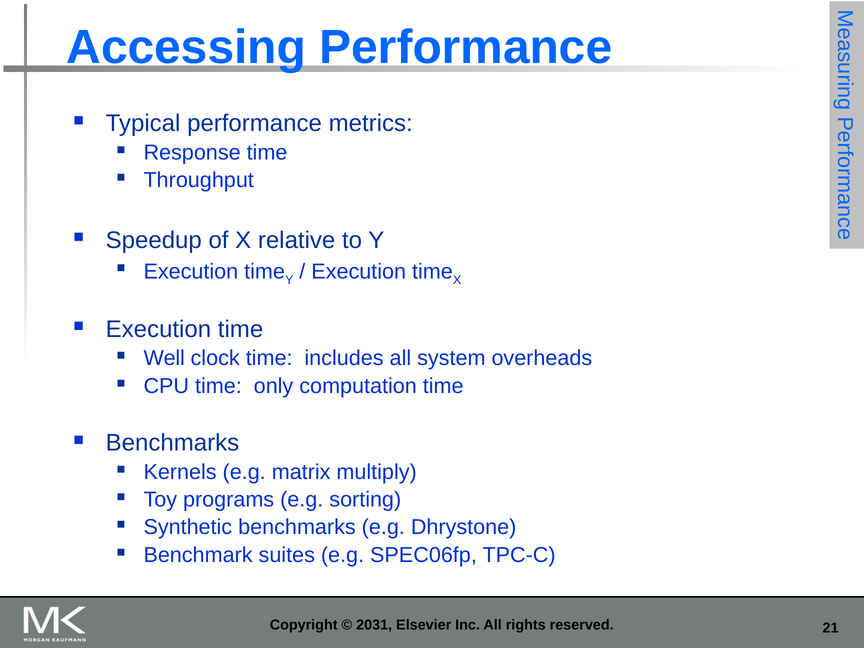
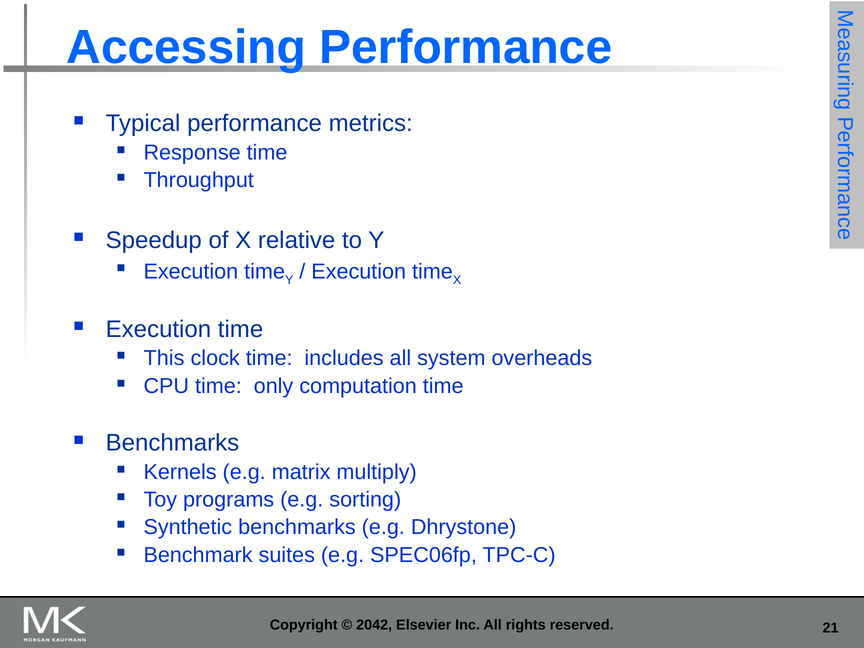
Well: Well -> This
2031: 2031 -> 2042
